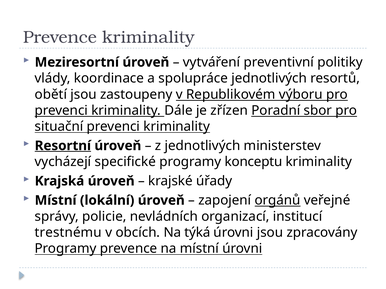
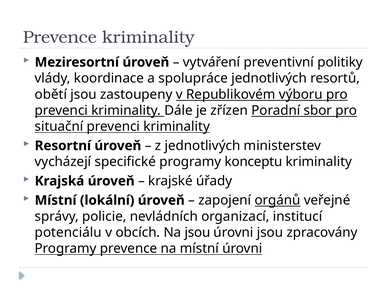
Resortní underline: present -> none
trestnému: trestnému -> potenciálu
Na týká: týká -> jsou
